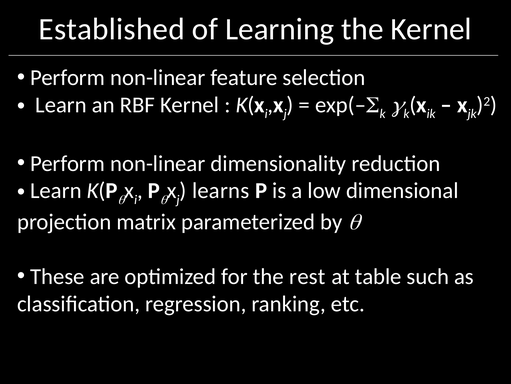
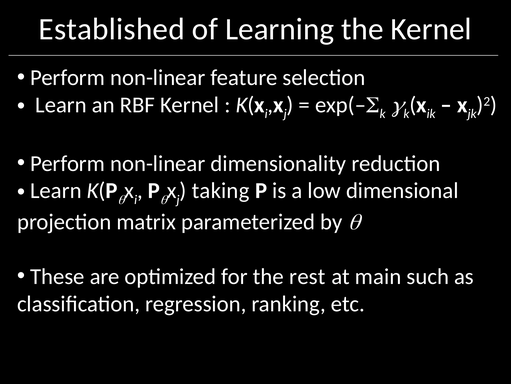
learns: learns -> taking
table: table -> main
